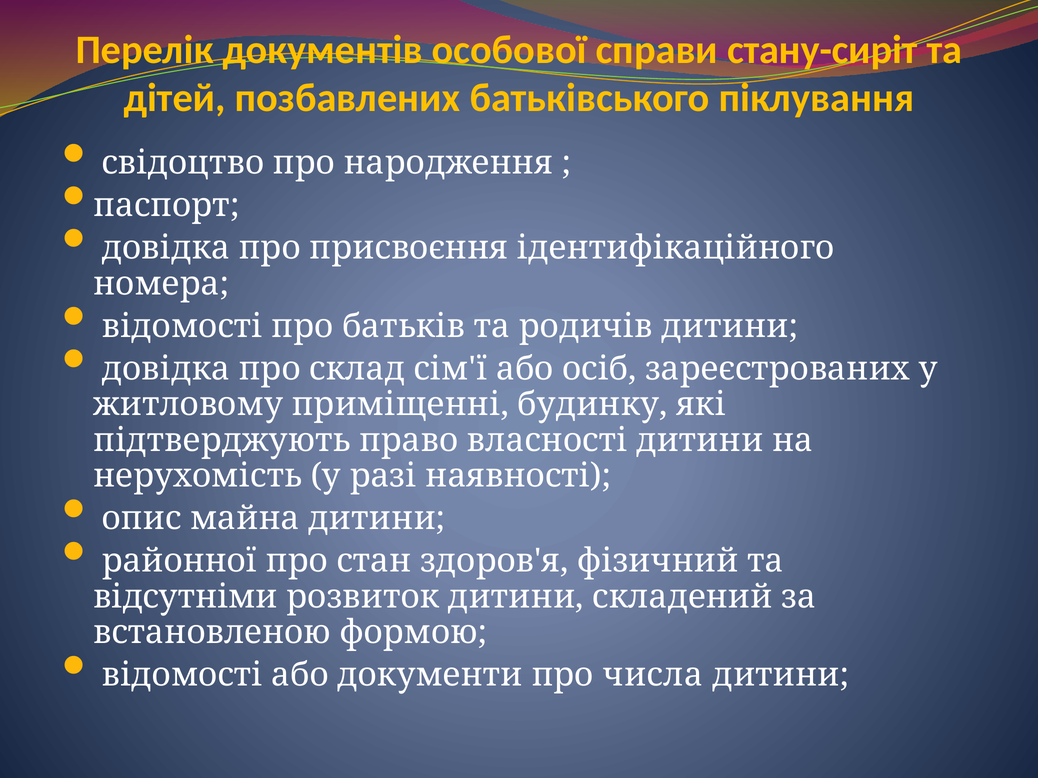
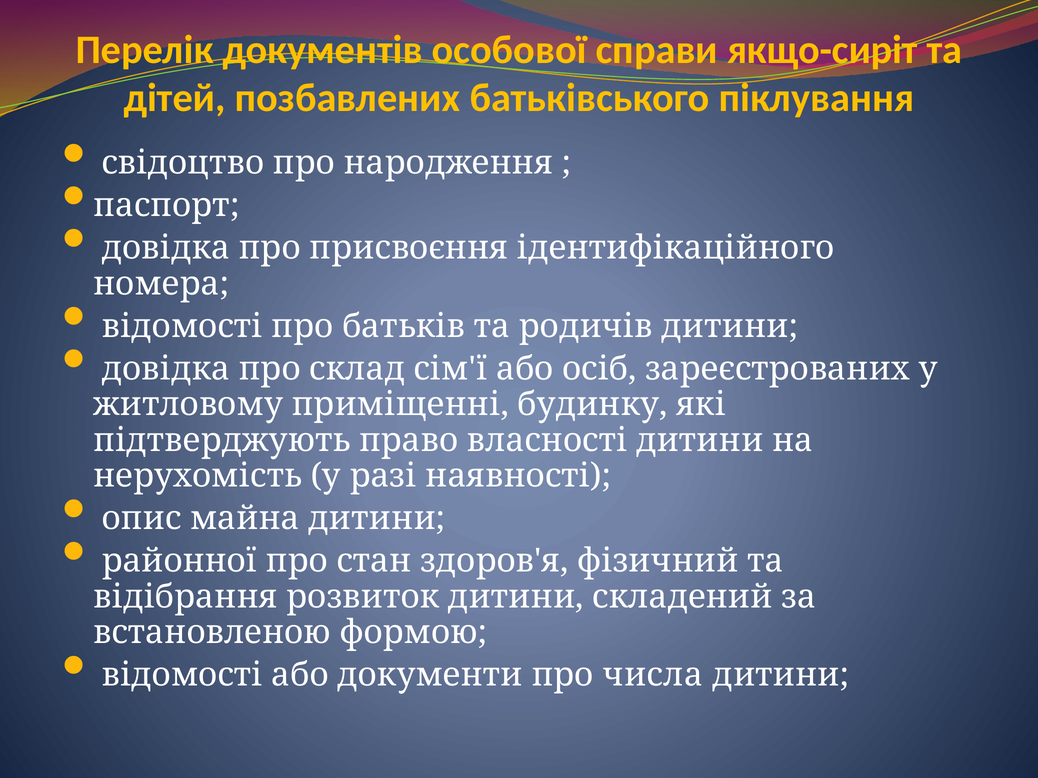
стану-сиріт: стану-сиріт -> якщо-сиріт
відсутніми: відсутніми -> відібрання
